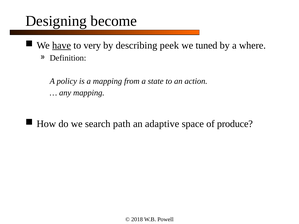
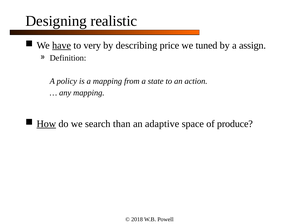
become: become -> realistic
peek: peek -> price
where: where -> assign
How underline: none -> present
path: path -> than
